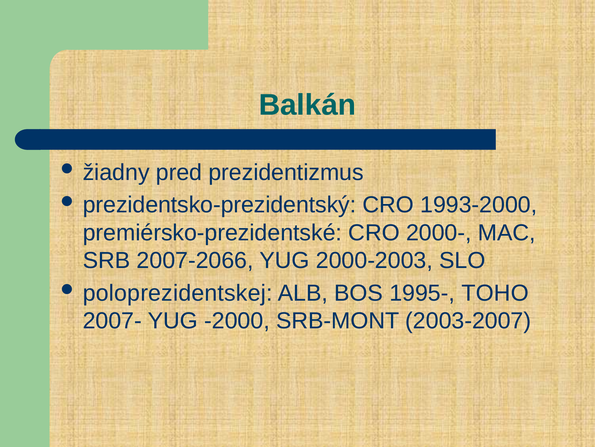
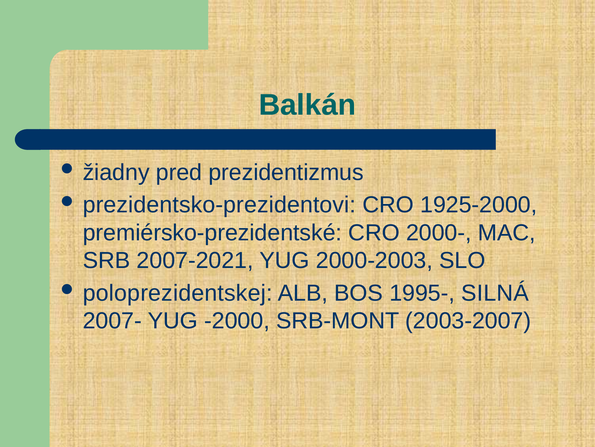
prezidentsko-prezidentský: prezidentsko-prezidentský -> prezidentsko-prezidentovi
1993-2000: 1993-2000 -> 1925-2000
2007-2066: 2007-2066 -> 2007-2021
TOHO: TOHO -> SILNÁ
